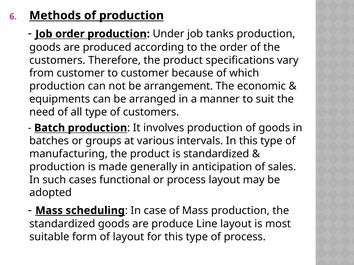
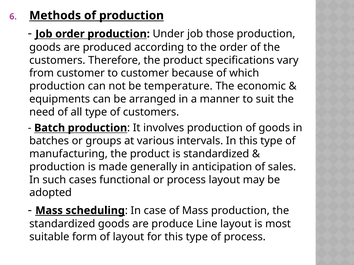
tanks: tanks -> those
arrangement: arrangement -> temperature
